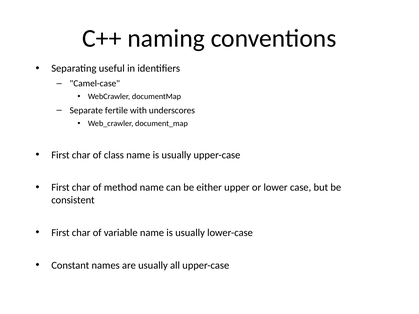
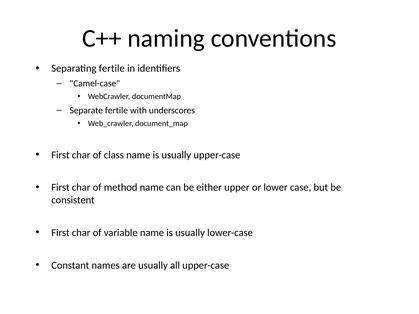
Separating useful: useful -> fertile
